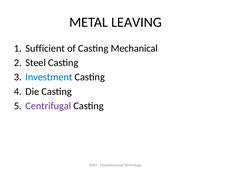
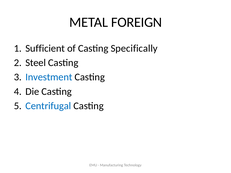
LEAVING: LEAVING -> FOREIGN
Mechanical: Mechanical -> Specifically
Centrifugal colour: purple -> blue
